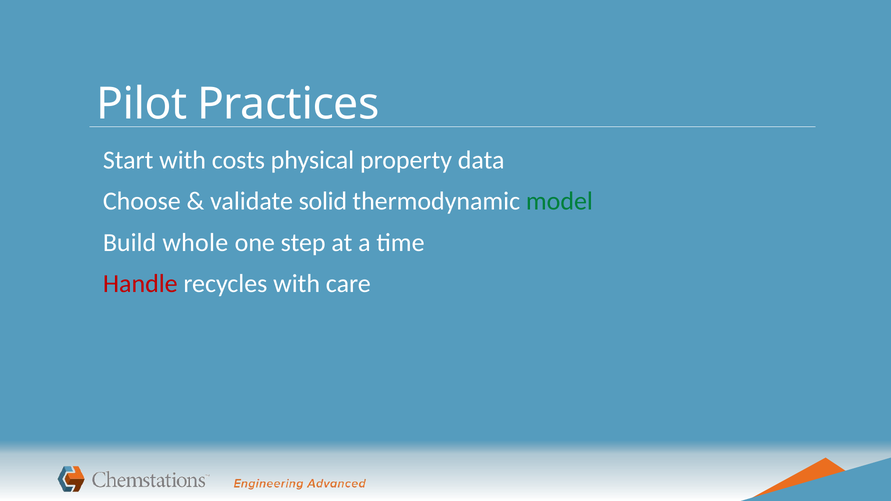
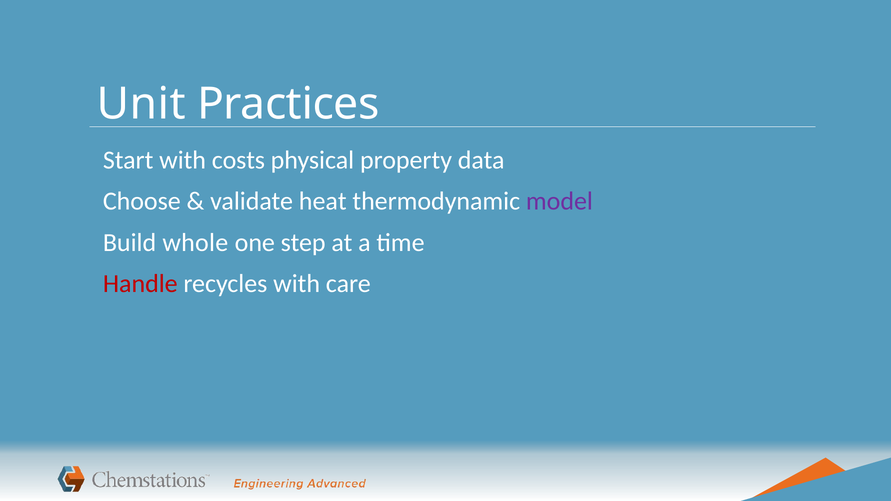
Pilot: Pilot -> Unit
solid: solid -> heat
model colour: green -> purple
